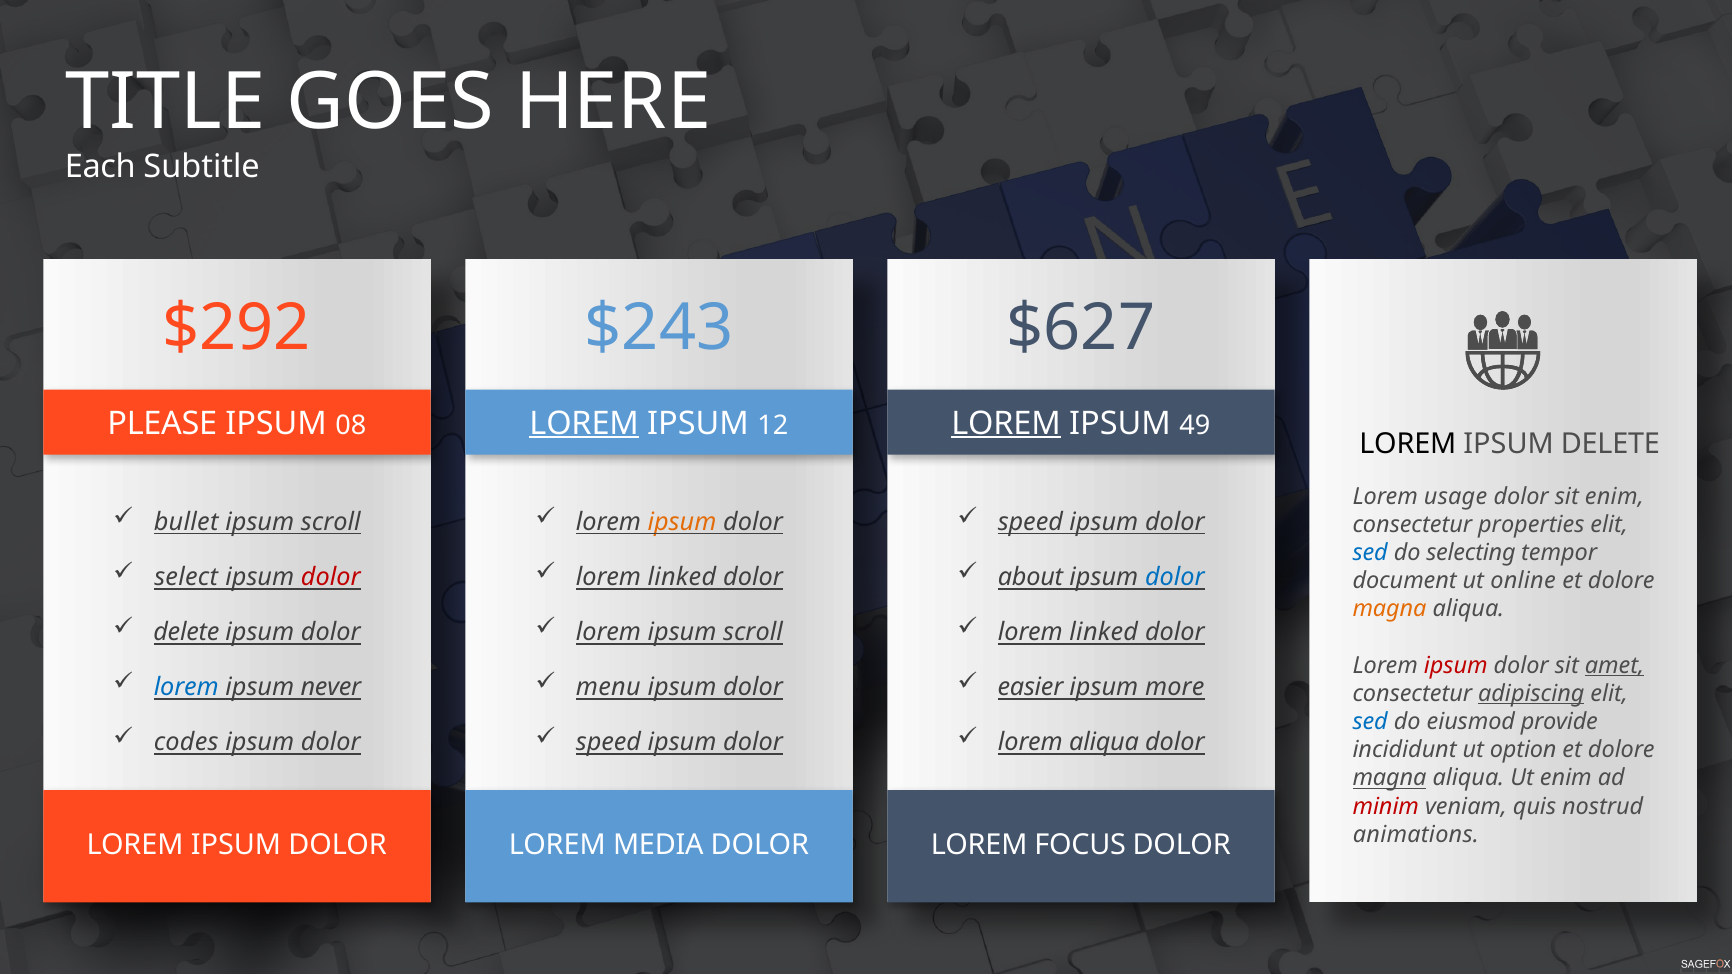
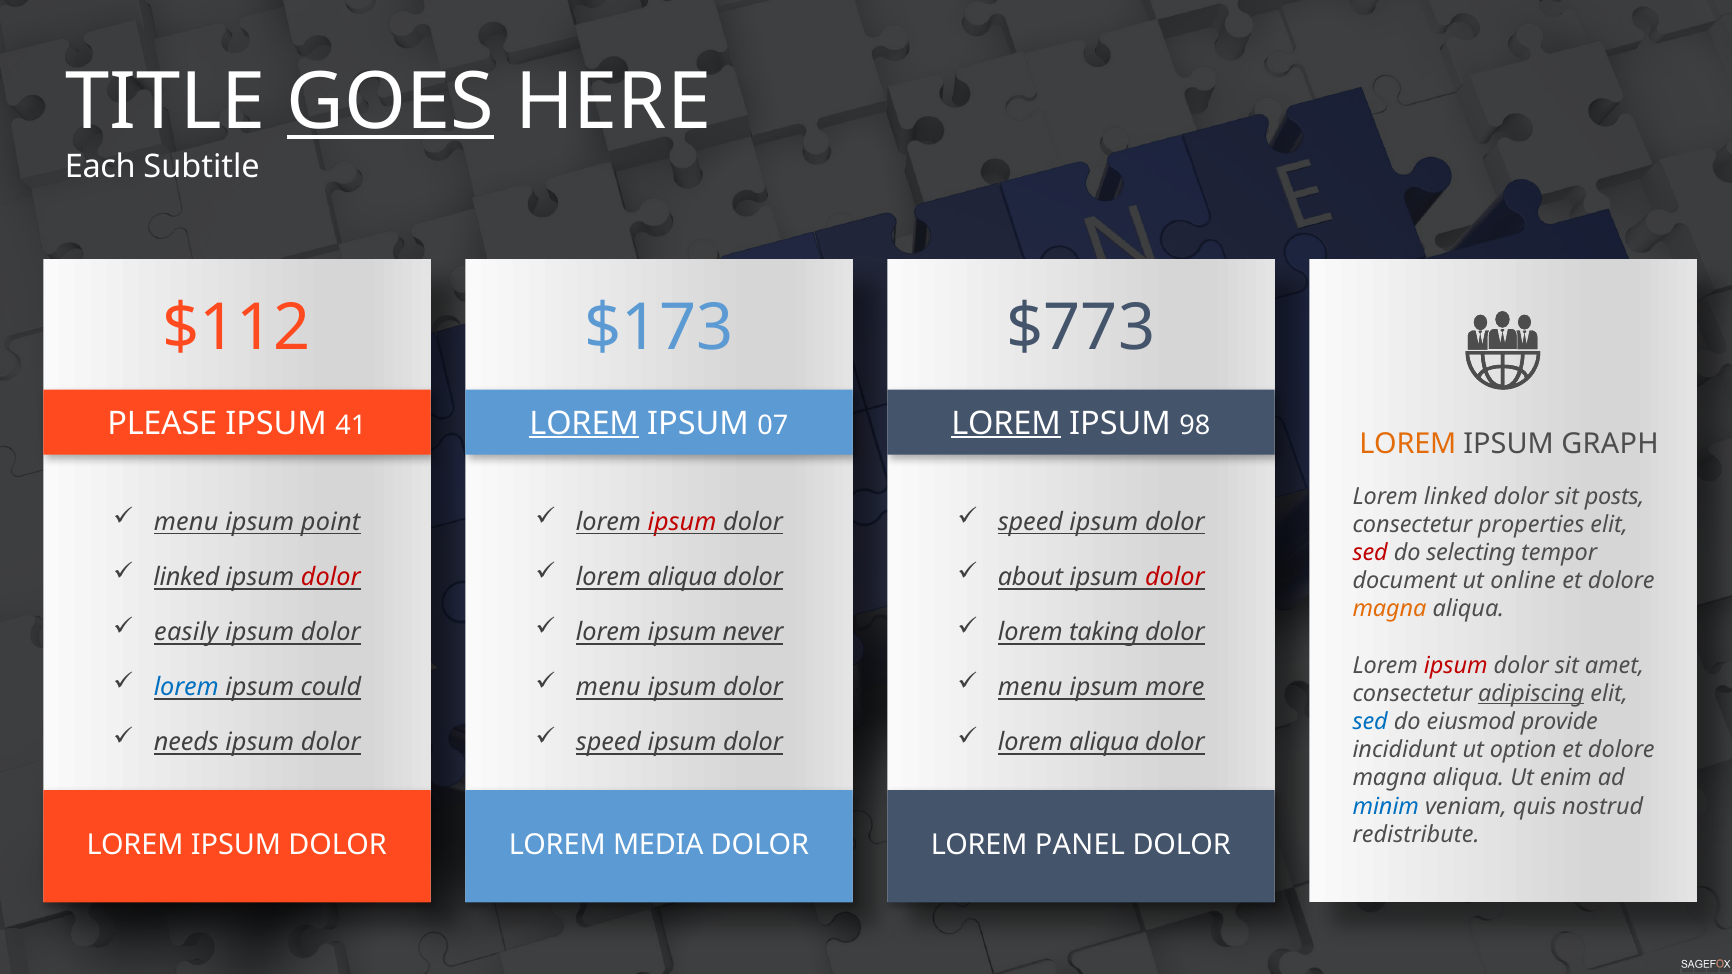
GOES underline: none -> present
$292: $292 -> $112
$243: $243 -> $173
$627: $627 -> $773
08: 08 -> 41
12: 12 -> 07
49: 49 -> 98
LOREM at (1408, 444) colour: black -> orange
IPSUM DELETE: DELETE -> GRAPH
Lorem usage: usage -> linked
sit enim: enim -> posts
bullet at (186, 522): bullet -> menu
scroll at (331, 522): scroll -> point
ipsum at (682, 522) colour: orange -> red
sed at (1370, 553) colour: blue -> red
select at (186, 577): select -> linked
linked at (682, 577): linked -> aliqua
dolor at (1175, 577) colour: blue -> red
delete at (186, 632): delete -> easily
lorem ipsum scroll: scroll -> never
linked at (1104, 632): linked -> taking
amet underline: present -> none
never: never -> could
easier at (1030, 687): easier -> menu
codes: codes -> needs
magna at (1390, 778) underline: present -> none
minim colour: red -> blue
animations: animations -> redistribute
FOCUS: FOCUS -> PANEL
